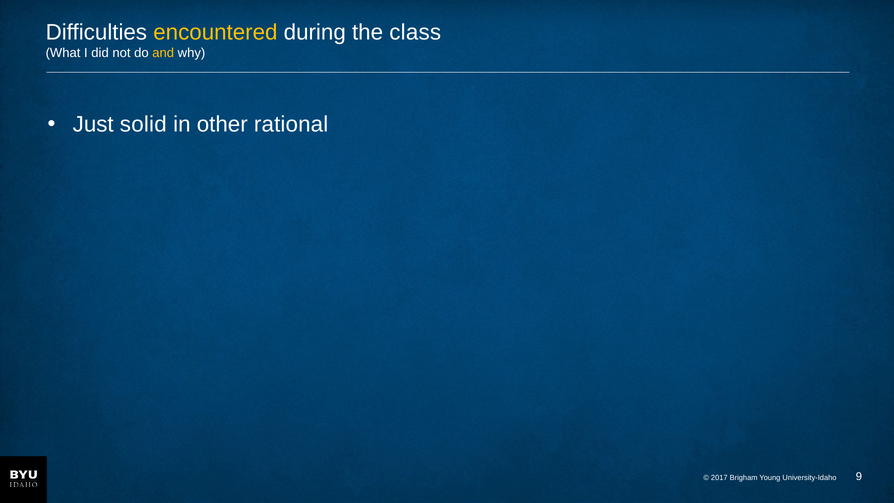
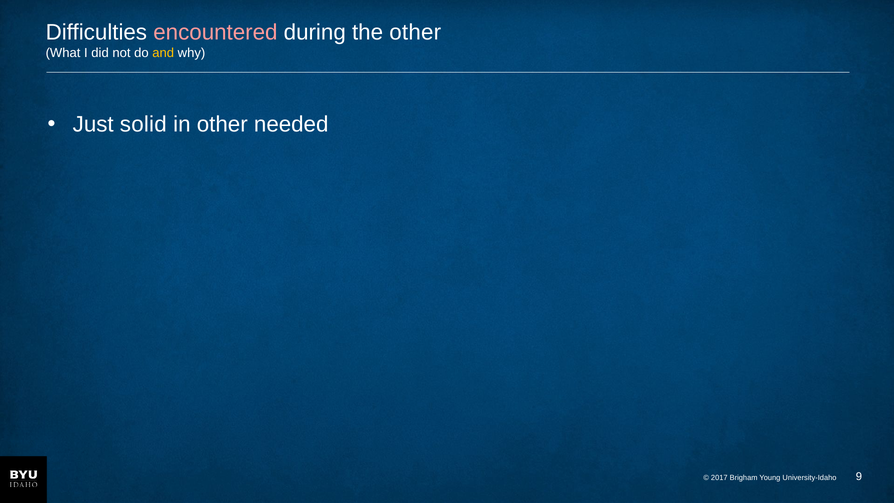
encountered colour: yellow -> pink
the class: class -> other
rational: rational -> needed
